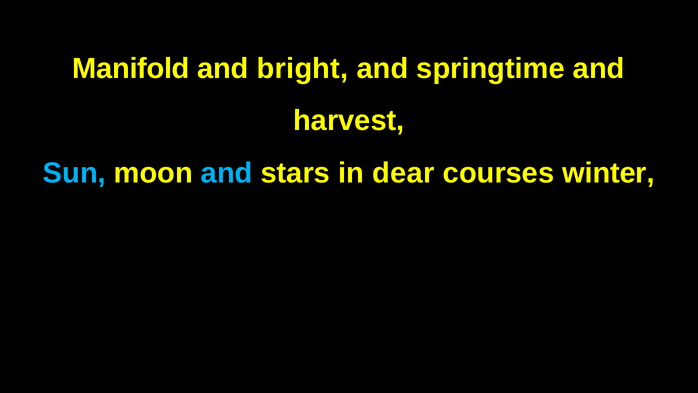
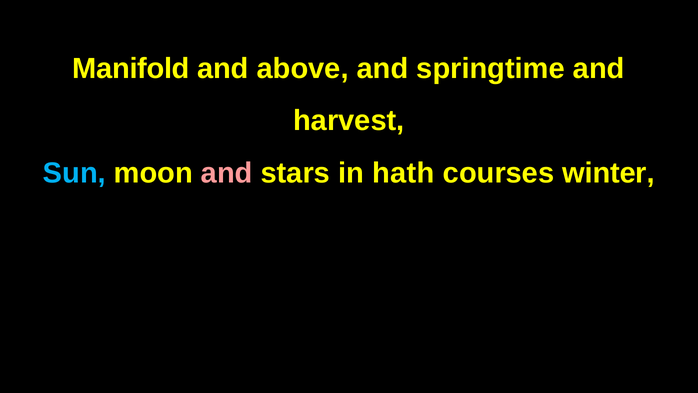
bright: bright -> above
and at (227, 173) colour: light blue -> pink
dear: dear -> hath
